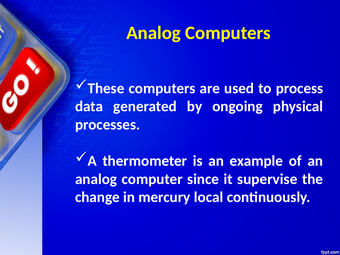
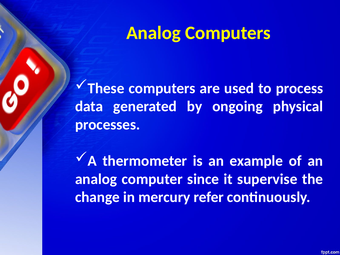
local: local -> refer
